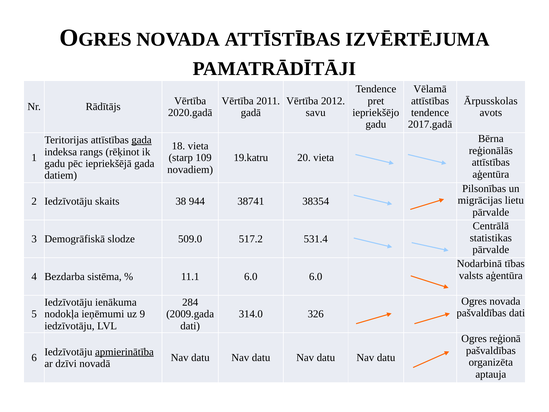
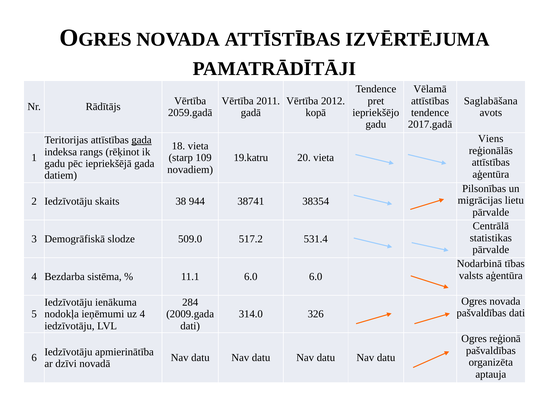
Ārpusskolas: Ārpusskolas -> Saglabāšana
2020.gadā: 2020.gadā -> 2059.gadā
savu: savu -> kopā
Bērna: Bērna -> Viens
uz 9: 9 -> 4
apmierinātība underline: present -> none
